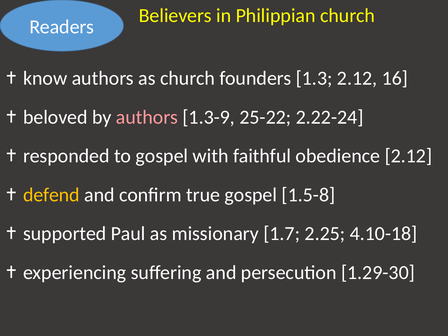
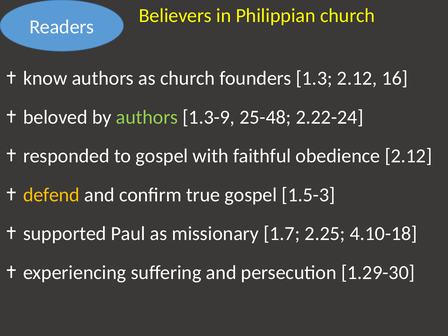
authors at (147, 117) colour: pink -> light green
25-22: 25-22 -> 25-48
1.5-8: 1.5-8 -> 1.5-3
